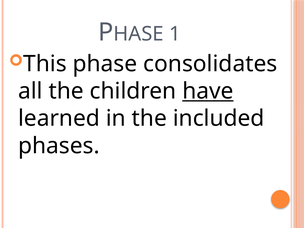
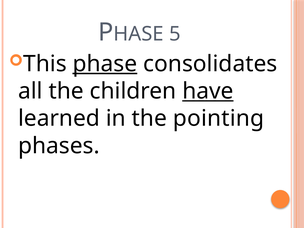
1: 1 -> 5
phase underline: none -> present
included: included -> pointing
